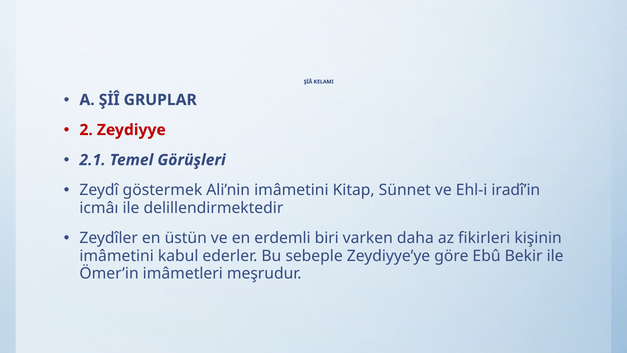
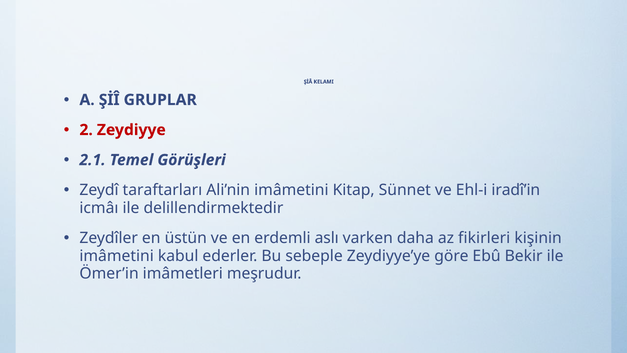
göstermek: göstermek -> taraftarları
biri: biri -> aslı
